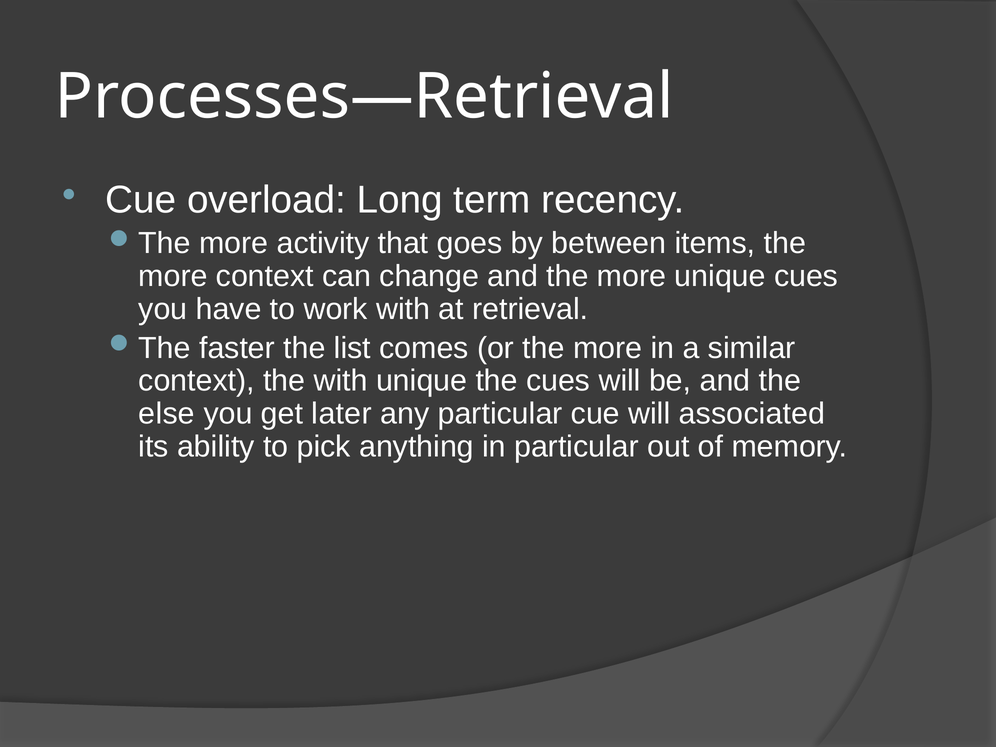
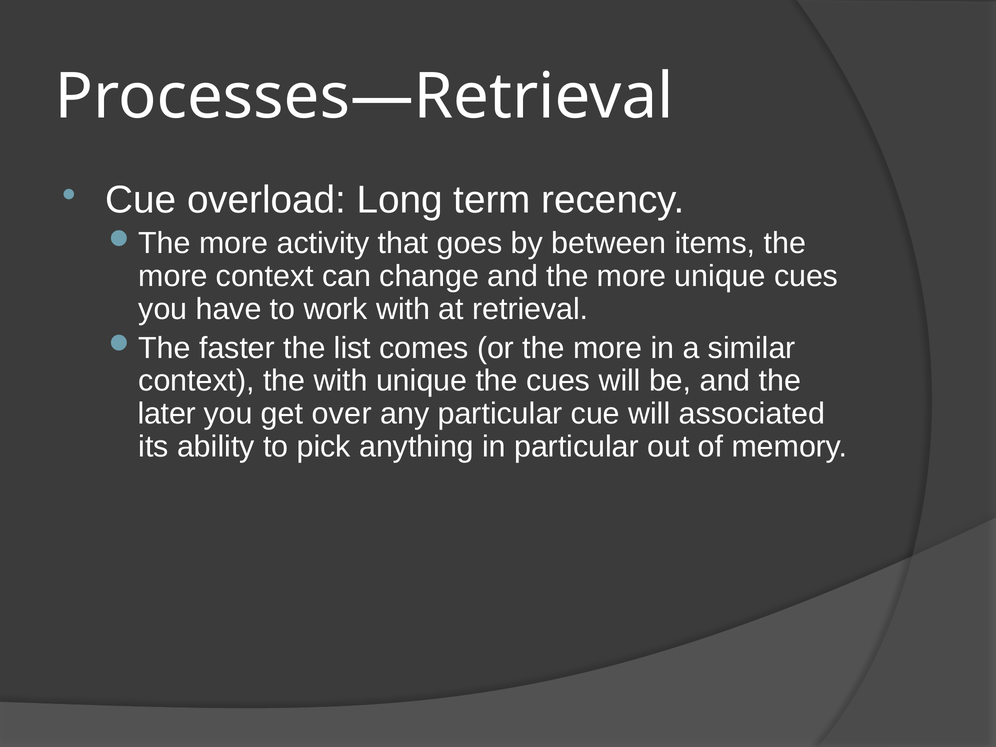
else: else -> later
later: later -> over
